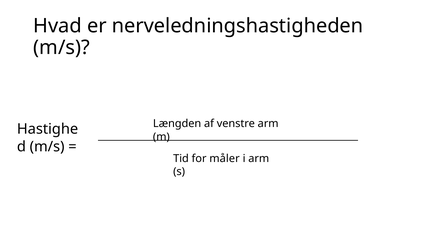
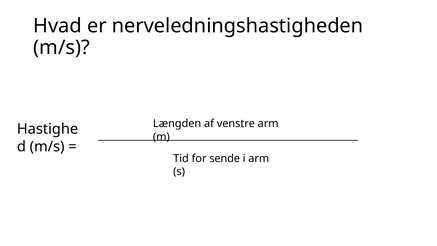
måler: måler -> sende
